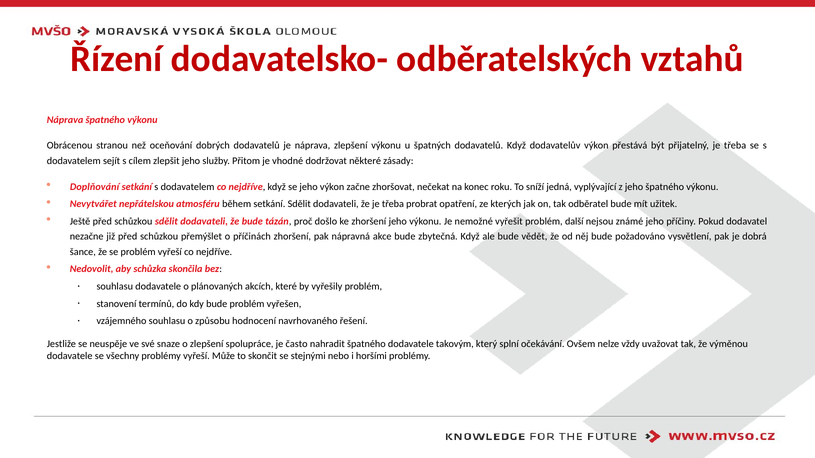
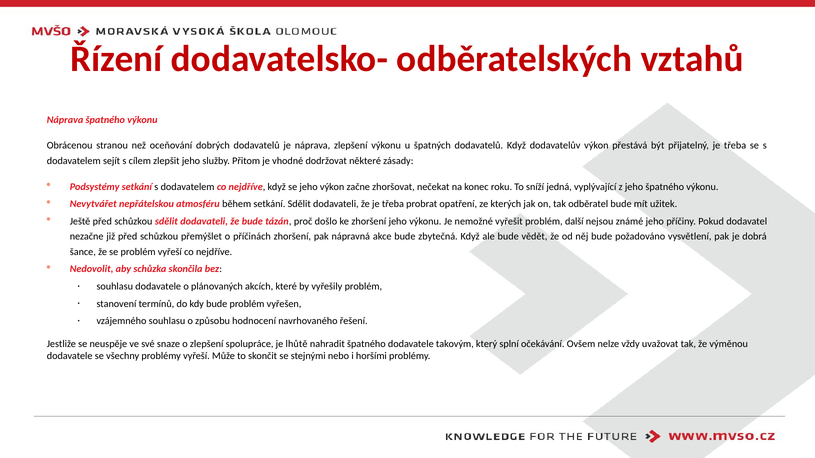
Doplňování: Doplňování -> Podsystémy
často: často -> lhůtě
